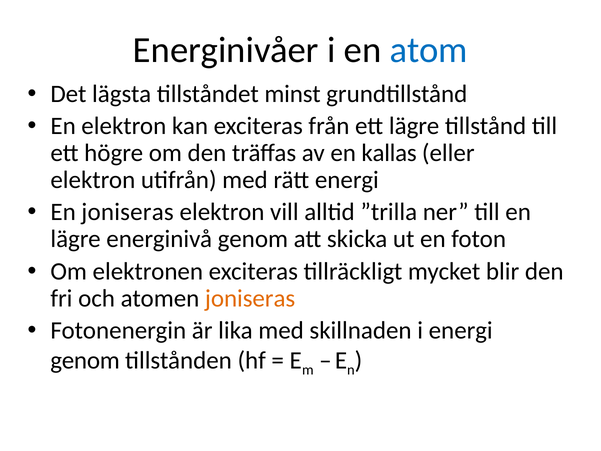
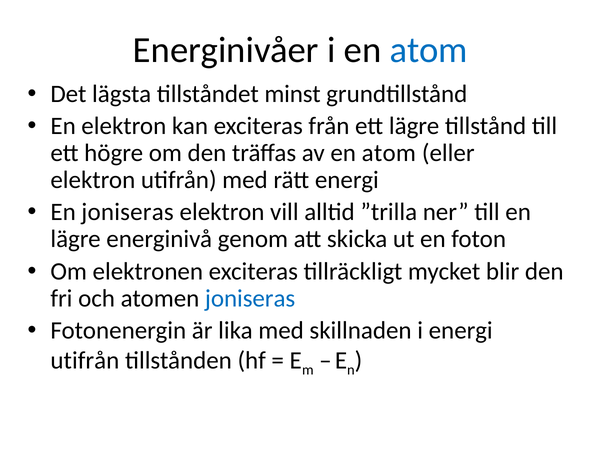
av en kallas: kallas -> atom
joniseras at (250, 298) colour: orange -> blue
genom at (85, 360): genom -> utifrån
